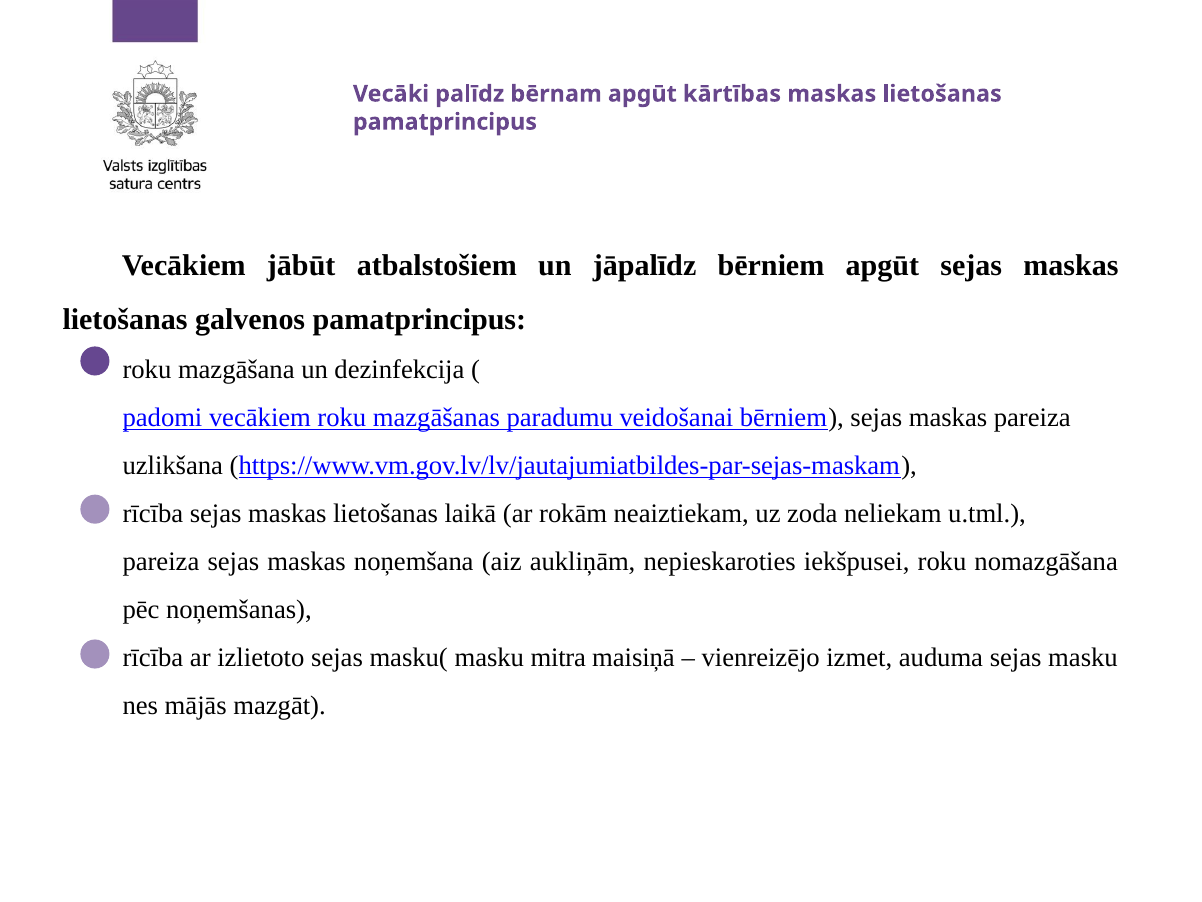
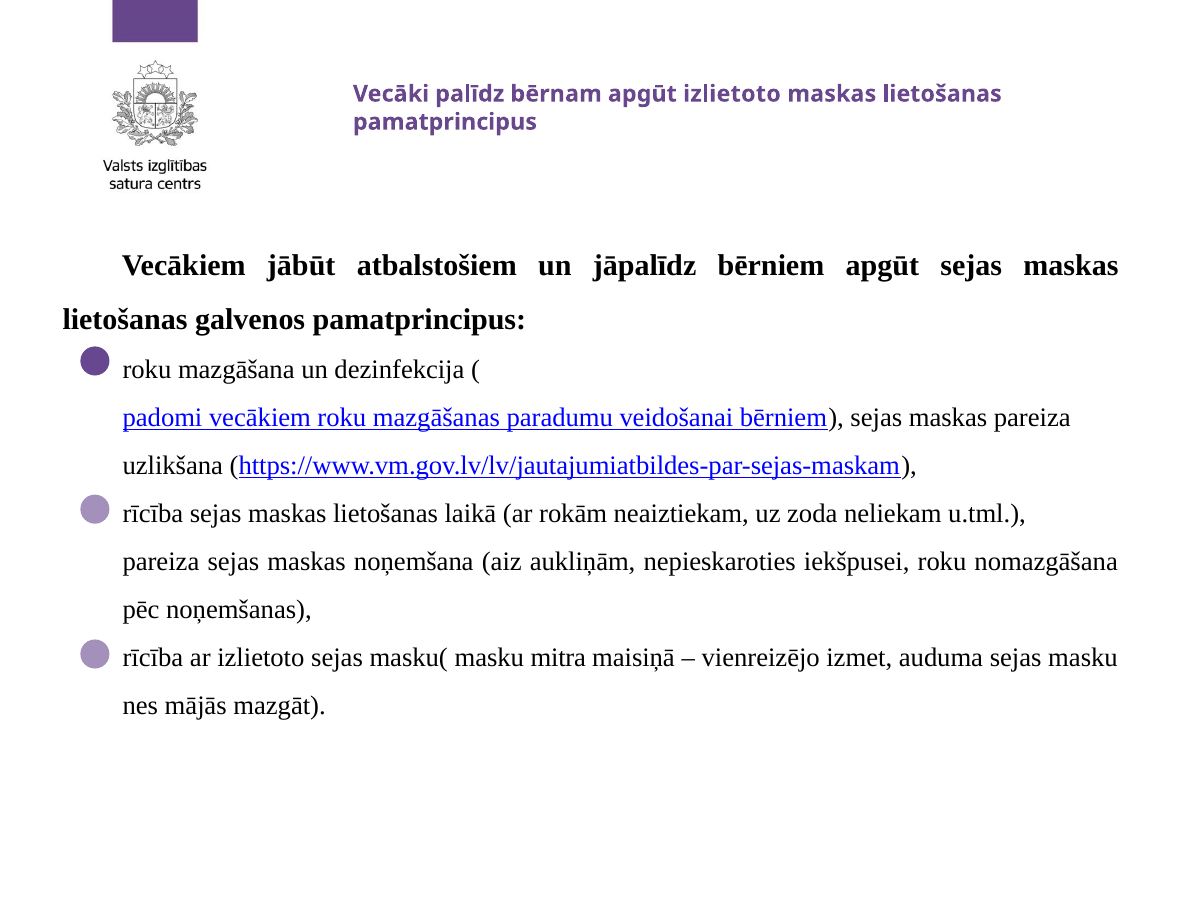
apgūt kārtības: kārtības -> izlietoto
